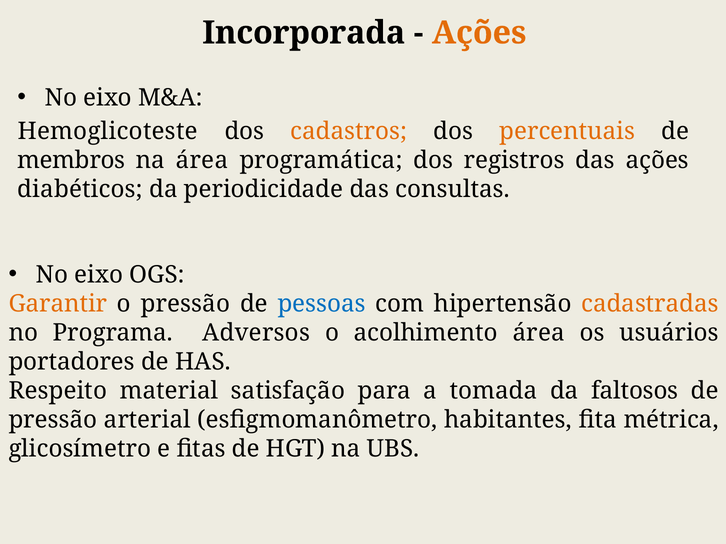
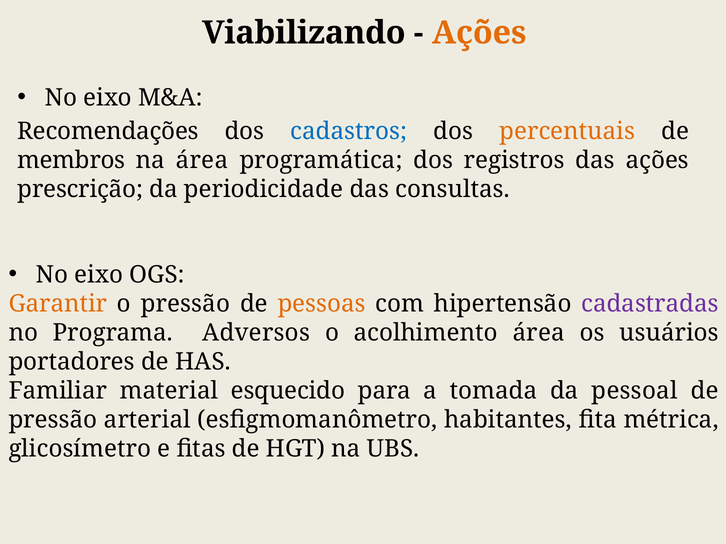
Incorporada: Incorporada -> Viabilizando
Hemoglicoteste: Hemoglicoteste -> Recomendações
cadastros colour: orange -> blue
diabéticos: diabéticos -> prescrição
pessoas colour: blue -> orange
cadastradas colour: orange -> purple
Respeito: Respeito -> Familiar
satisfação: satisfação -> esquecido
faltosos: faltosos -> pessoal
